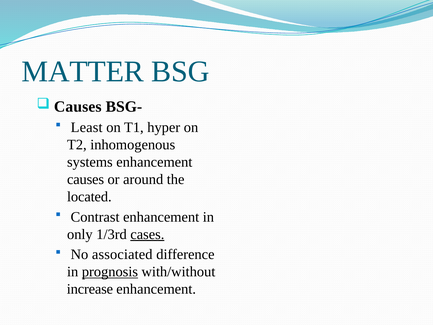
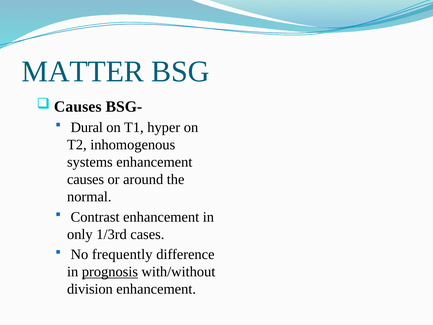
Least: Least -> Dural
located: located -> normal
cases underline: present -> none
associated: associated -> frequently
increase: increase -> division
